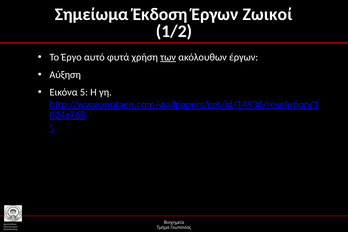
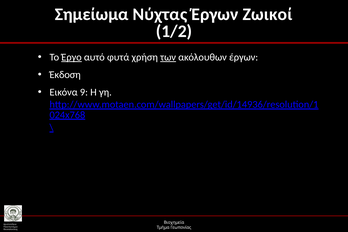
Έκδοση: Έκδοση -> Νύχτας
Έργο underline: none -> present
Αύξηση: Αύξηση -> Έκδοση
5: 5 -> 9
